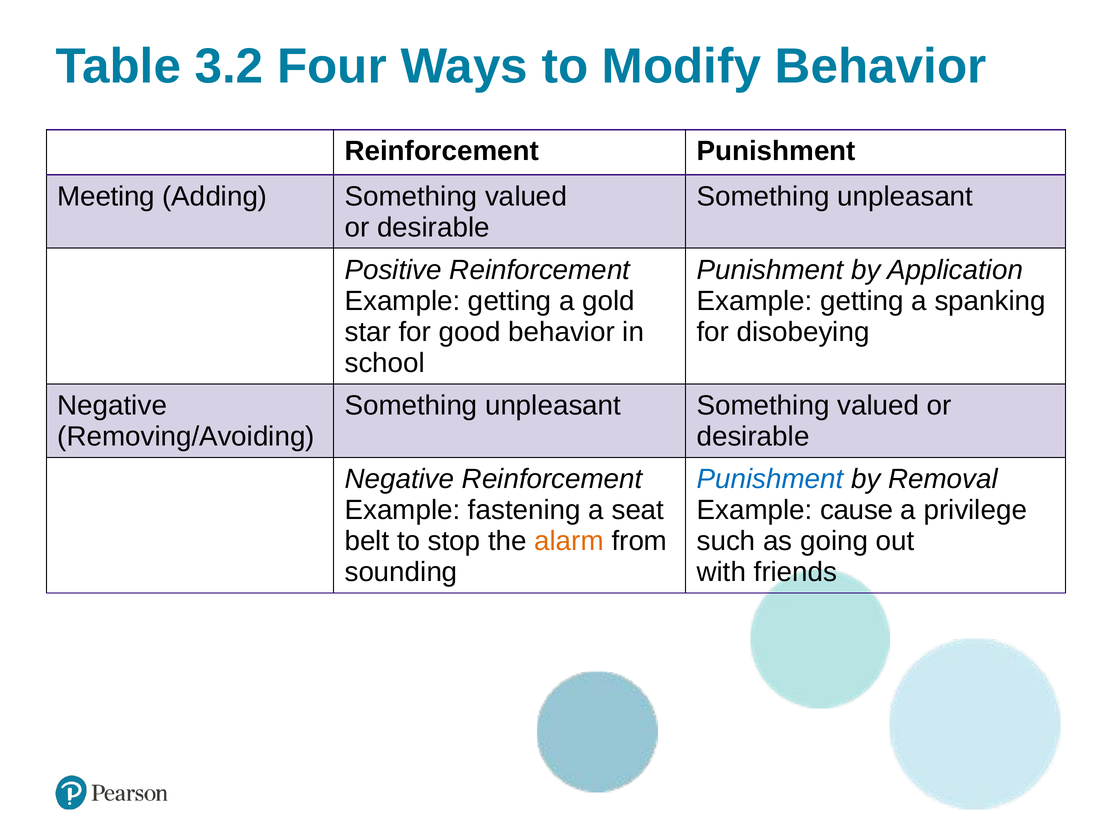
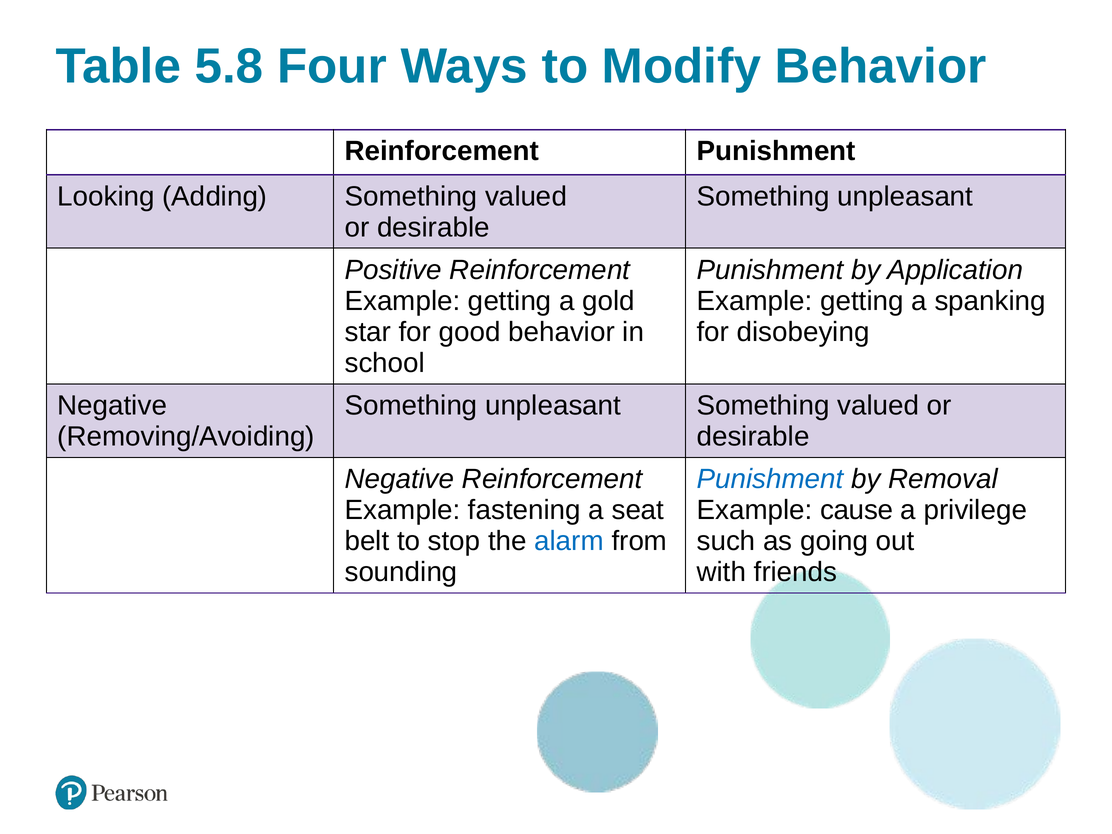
3.2: 3.2 -> 5.8
Meeting: Meeting -> Looking
alarm colour: orange -> blue
